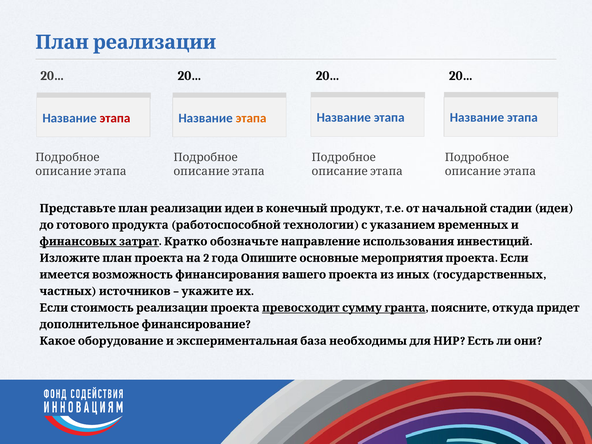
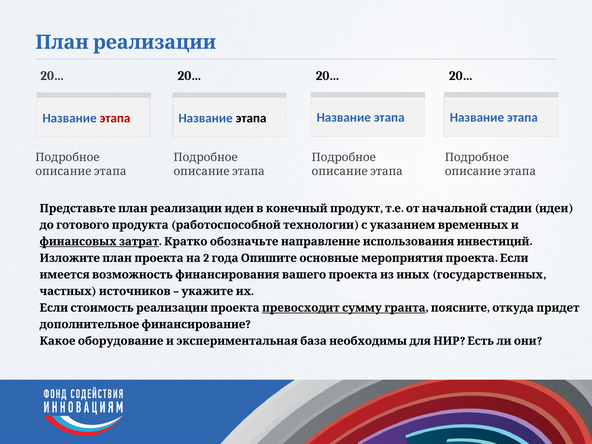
этапа at (251, 118) colour: orange -> black
